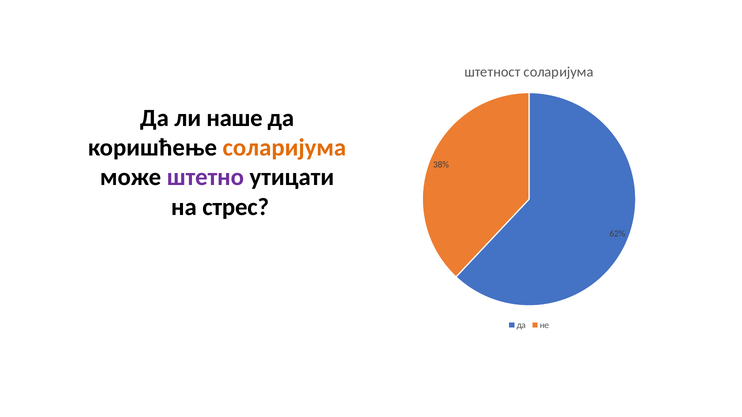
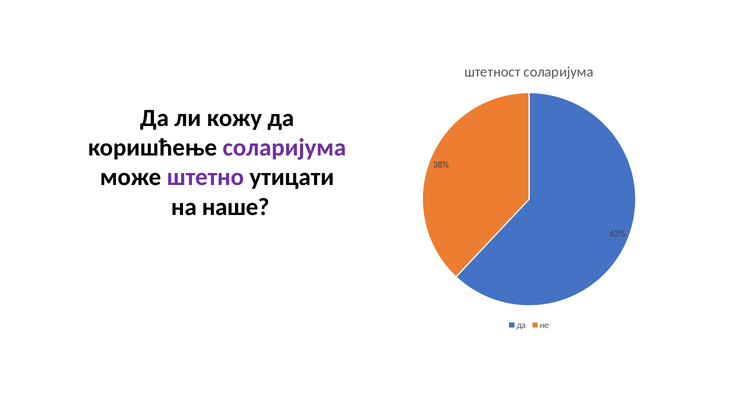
наше: наше -> кожу
соларијума at (284, 148) colour: orange -> purple
стрес: стрес -> наше
